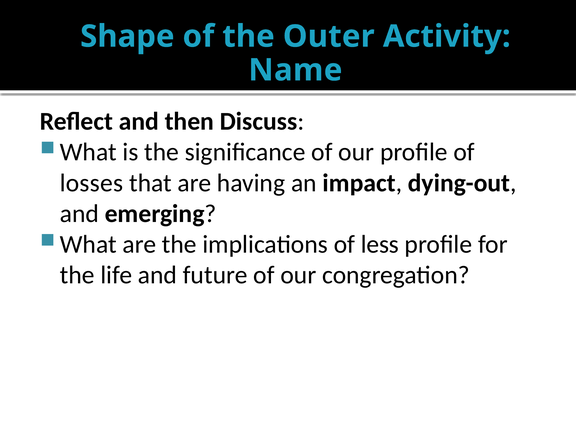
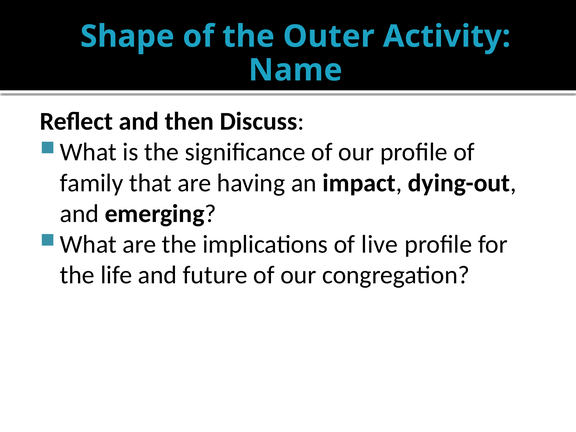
losses: losses -> family
less: less -> live
